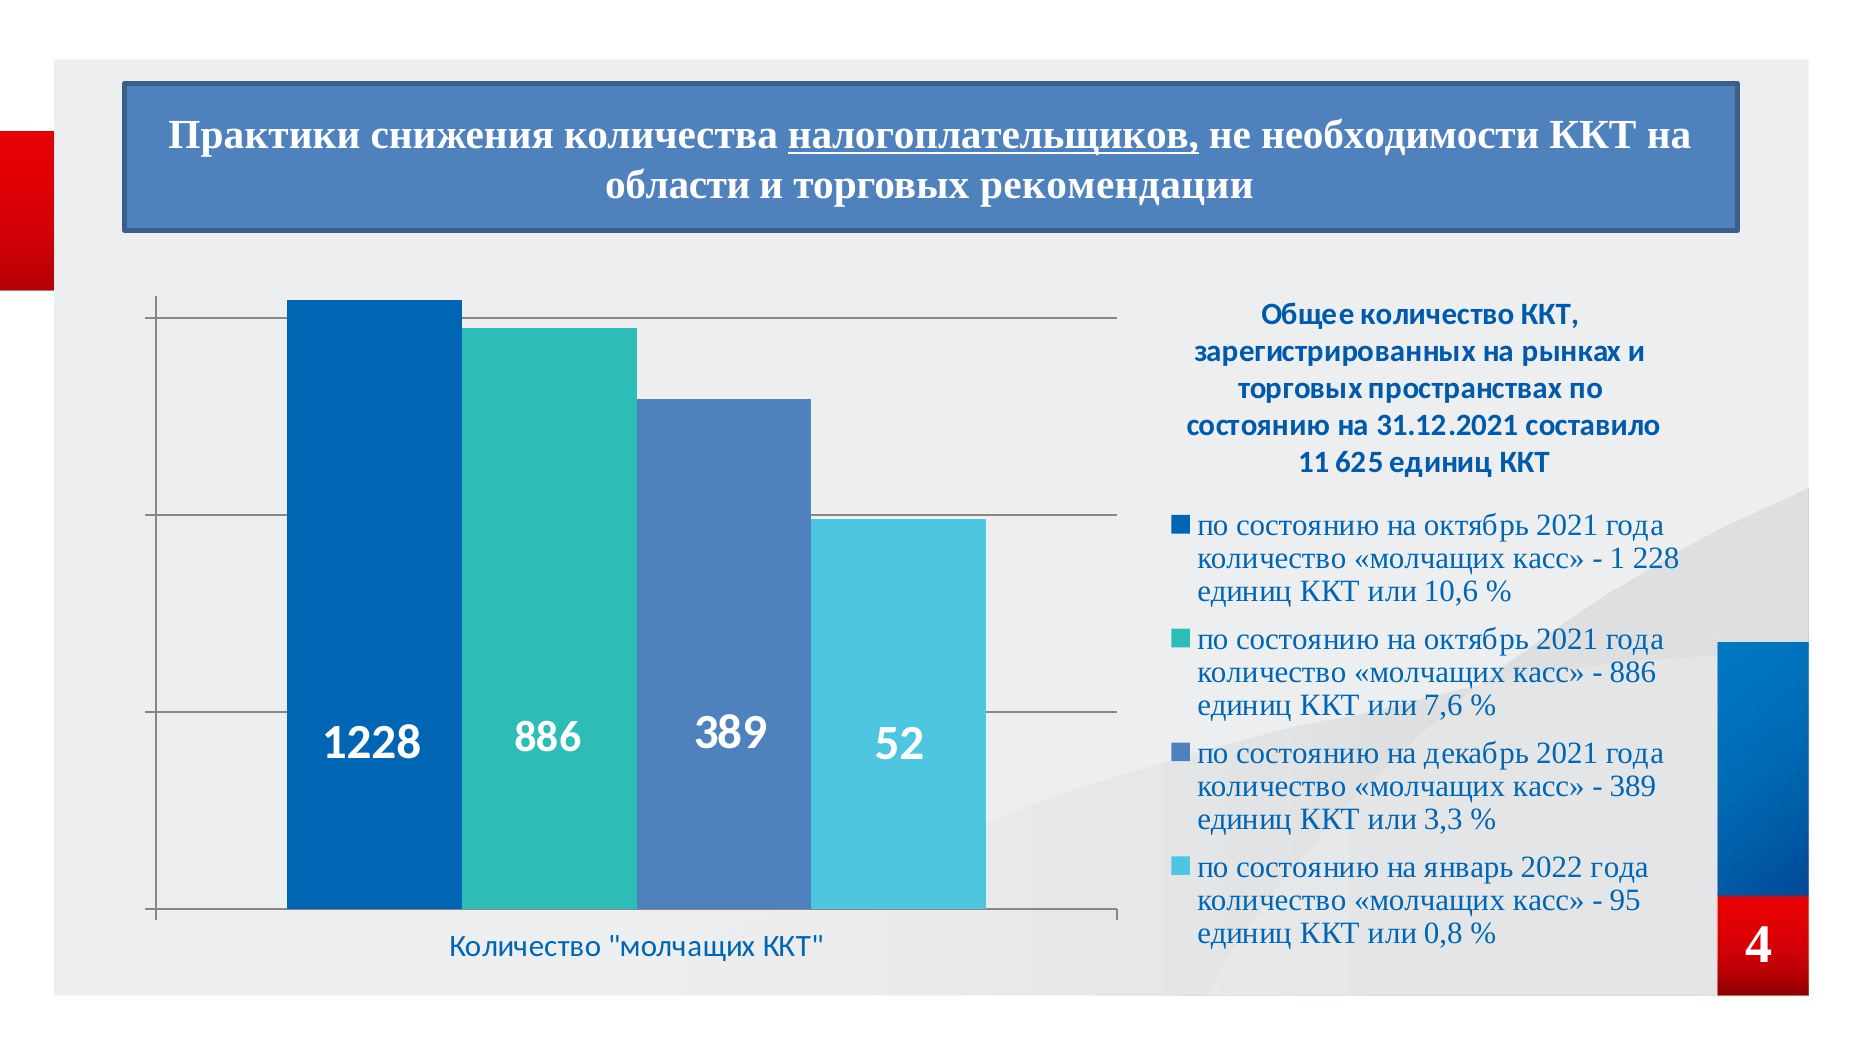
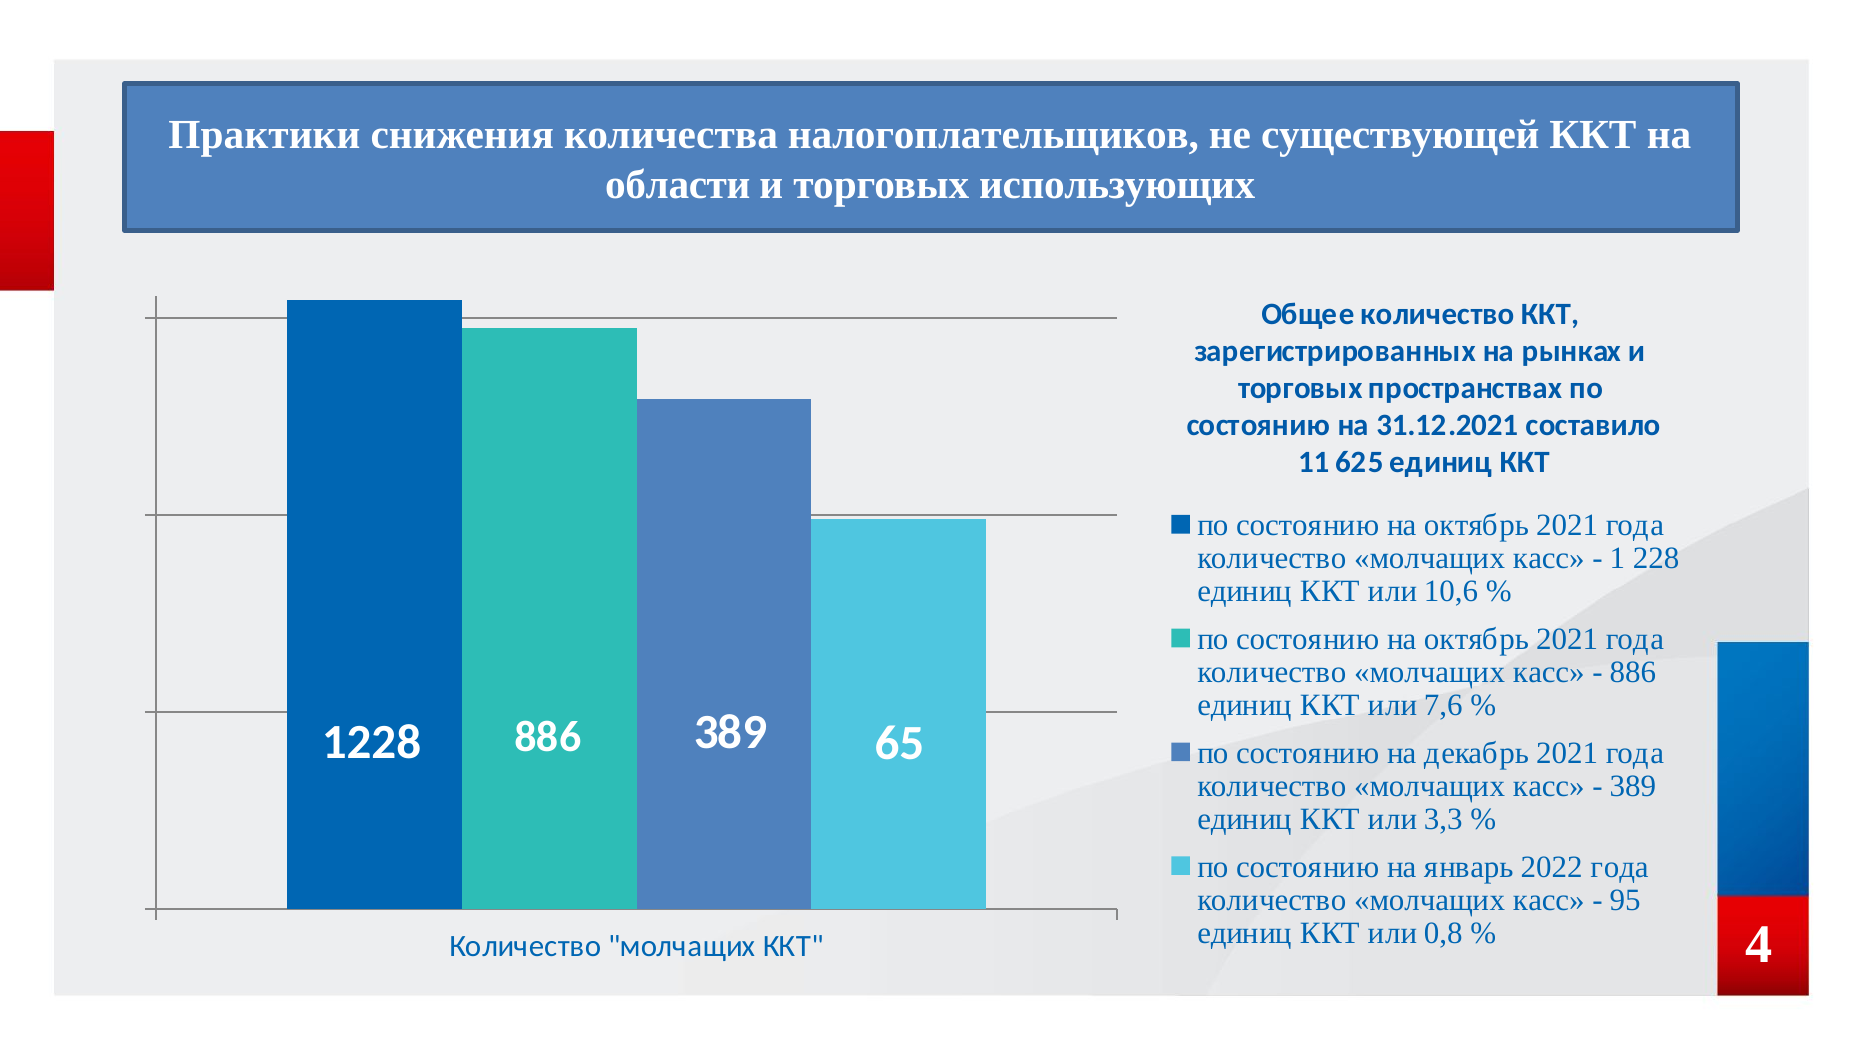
налогоплательщиков underline: present -> none
необходимости: необходимости -> существующей
рекомендации: рекомендации -> использующих
52: 52 -> 65
